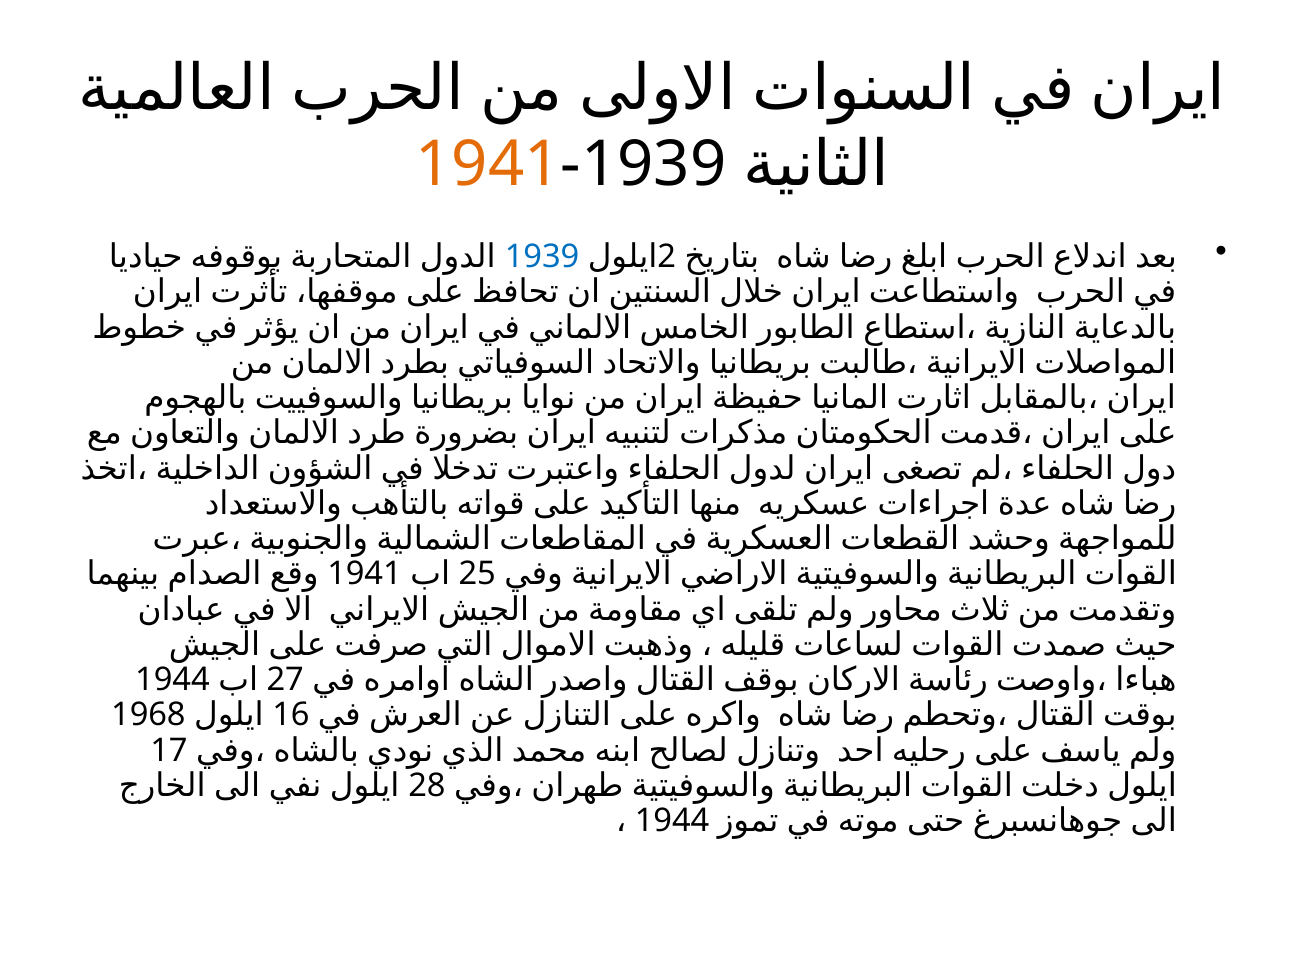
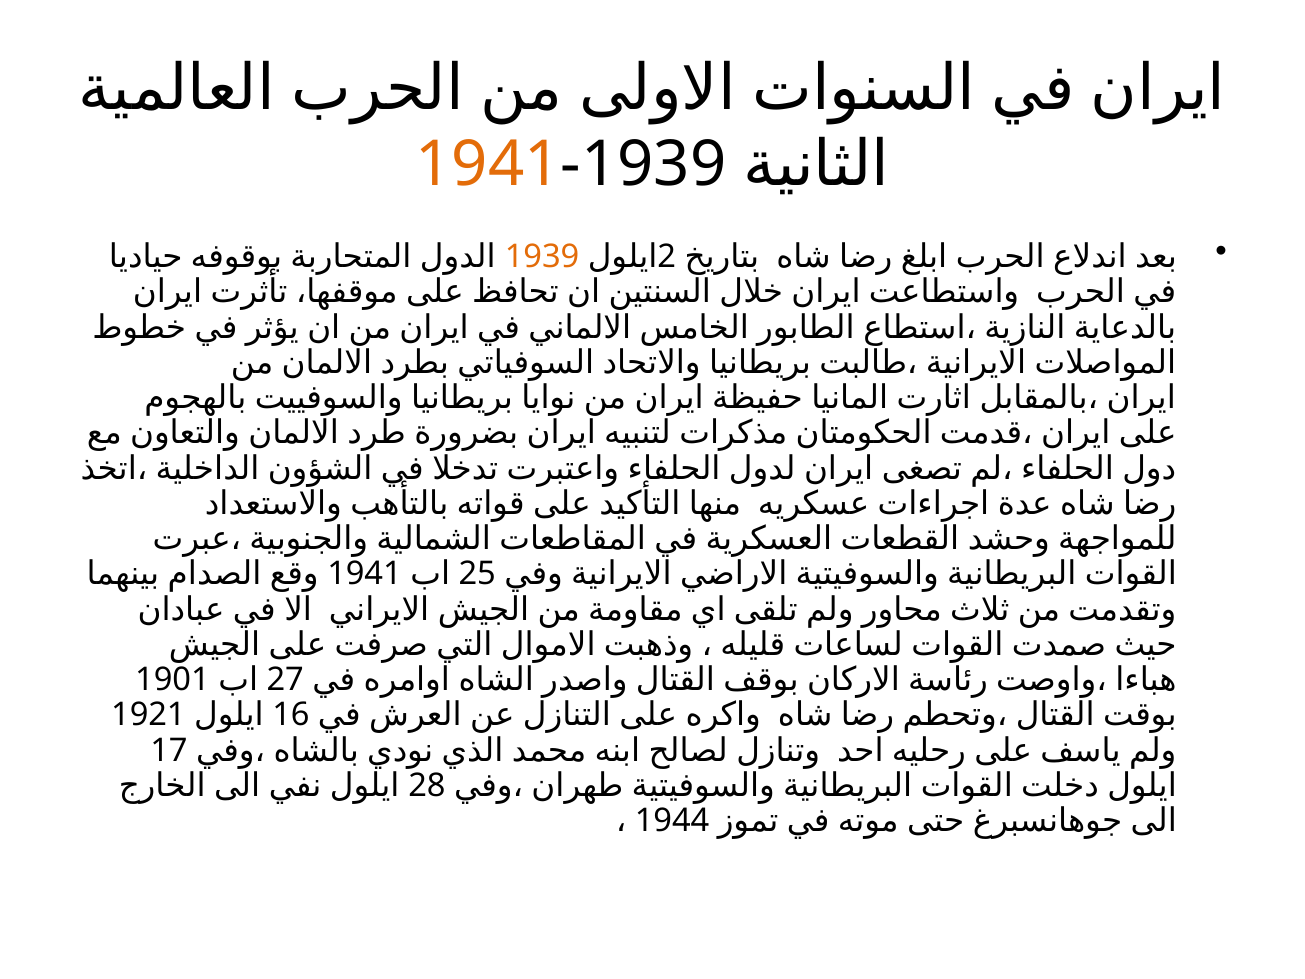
1939 at (542, 257) colour: blue -> orange
1944 at (172, 680): 1944 -> 1901
1968: 1968 -> 1921
